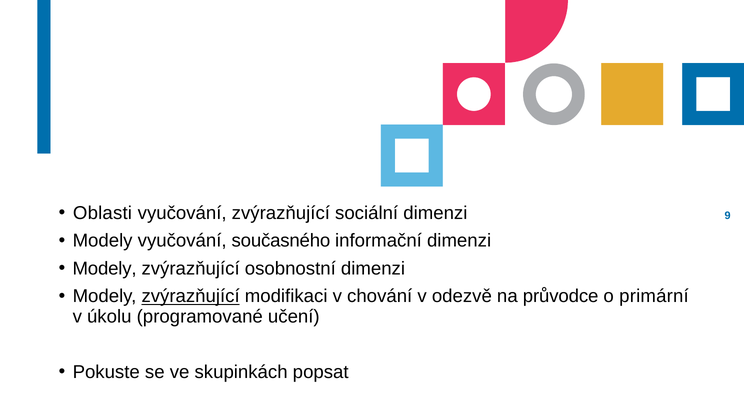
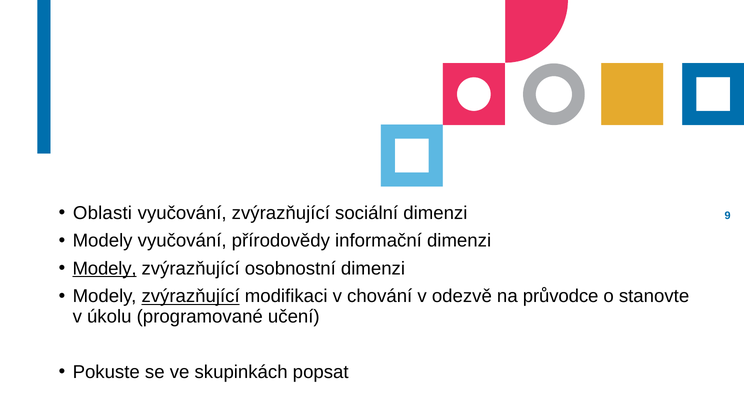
současného: současného -> přírodovědy
Modely at (105, 269) underline: none -> present
primární: primární -> stanovte
